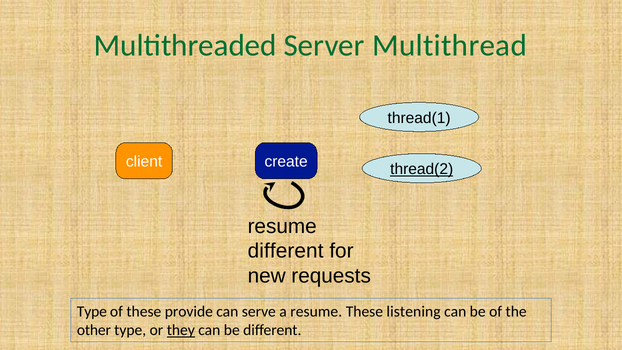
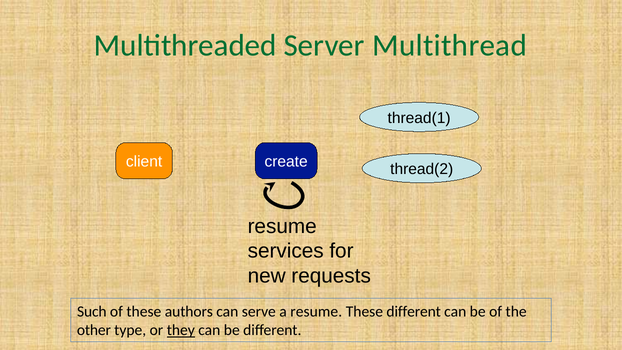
thread(2 underline: present -> none
different at (286, 251): different -> services
Type at (92, 312): Type -> Such
provide: provide -> authors
These listening: listening -> different
